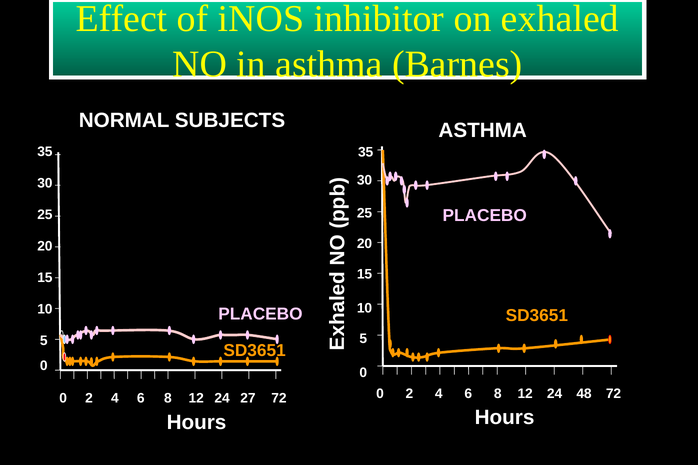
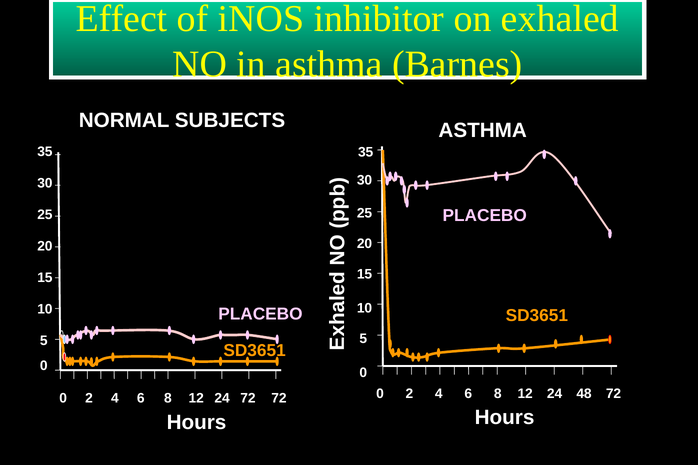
24 27: 27 -> 72
